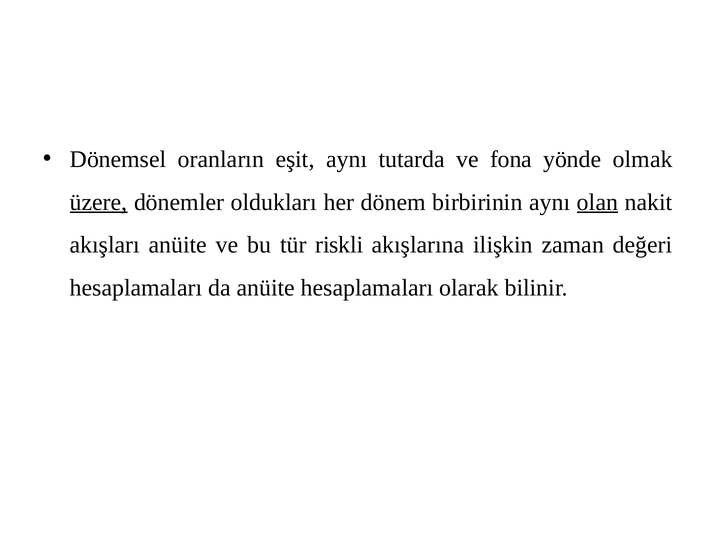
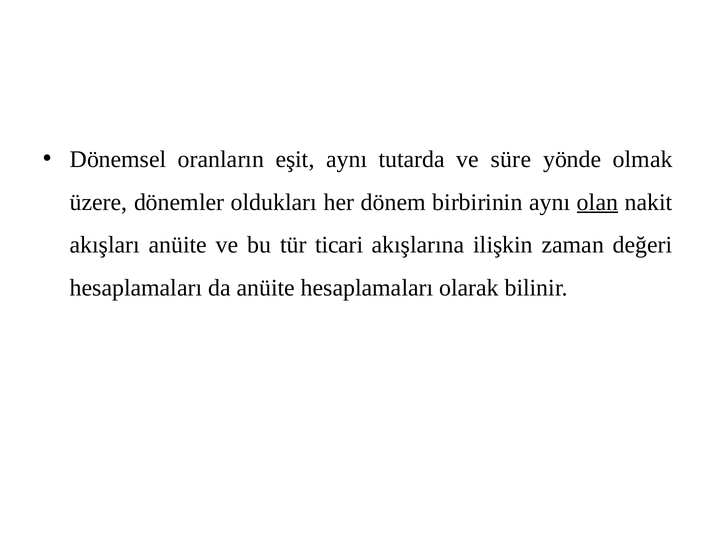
fona: fona -> süre
üzere underline: present -> none
riskli: riskli -> ticari
